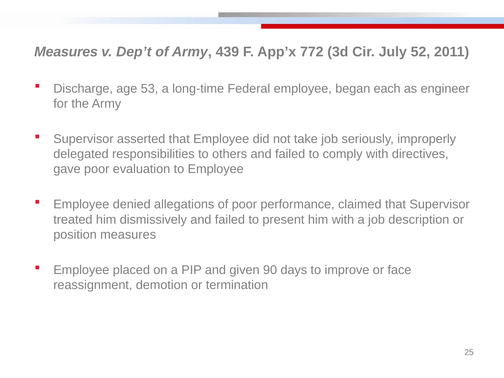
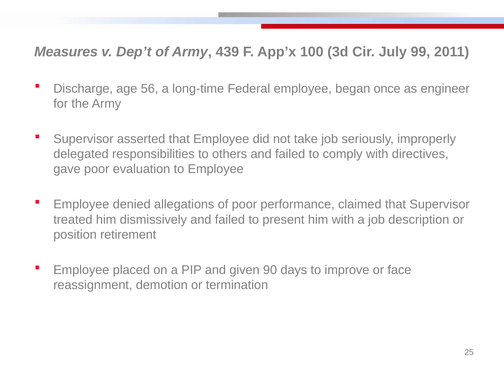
772: 772 -> 100
52: 52 -> 99
53: 53 -> 56
each: each -> once
position measures: measures -> retirement
